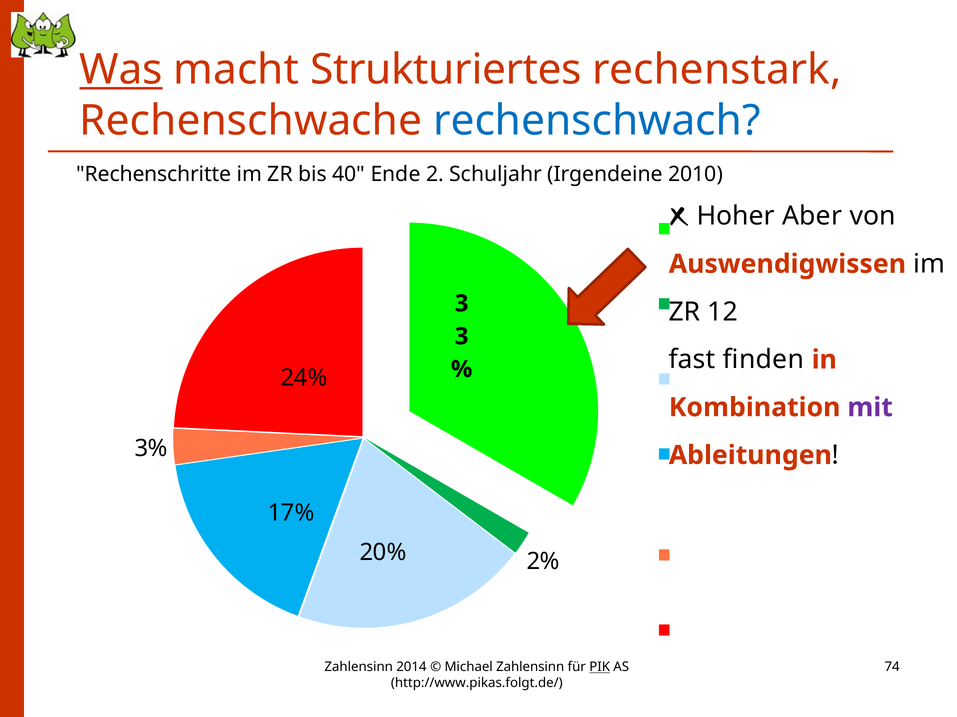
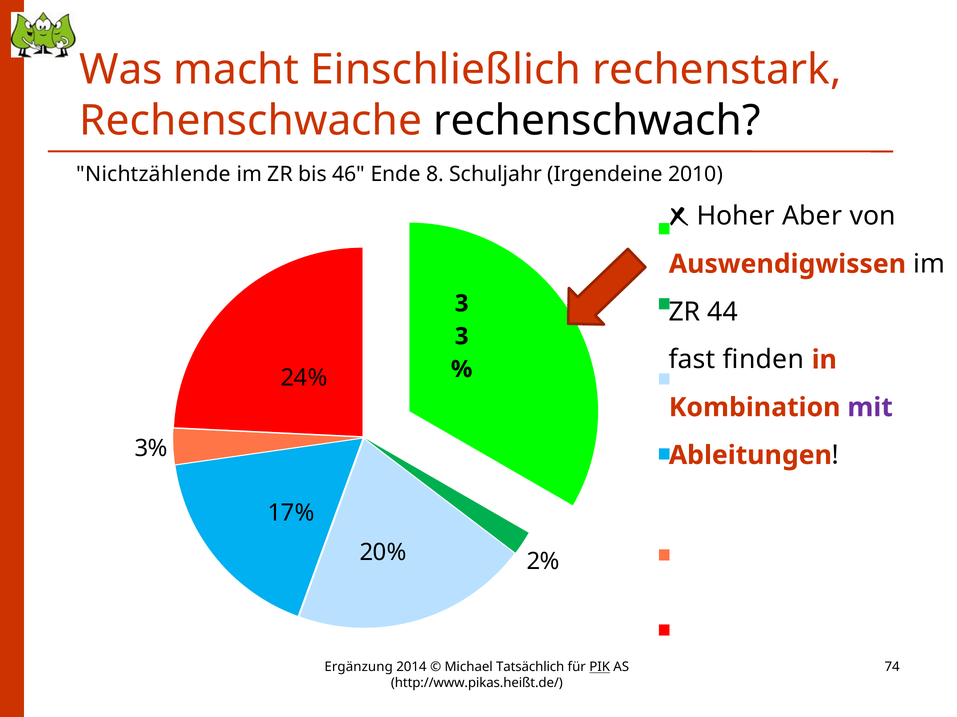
Was underline: present -> none
Strukturiertes: Strukturiertes -> Einschließlich
rechenschwach colour: blue -> black
Rechenschritte: Rechenschritte -> Nichtzählende
40: 40 -> 46
2: 2 -> 8
12: 12 -> 44
Zahlensinn at (359, 668): Zahlensinn -> Ergänzung
Michael Zahlensinn: Zahlensinn -> Tatsächlich
http://www.pikas.folgt.de/: http://www.pikas.folgt.de/ -> http://www.pikas.heißt.de/
